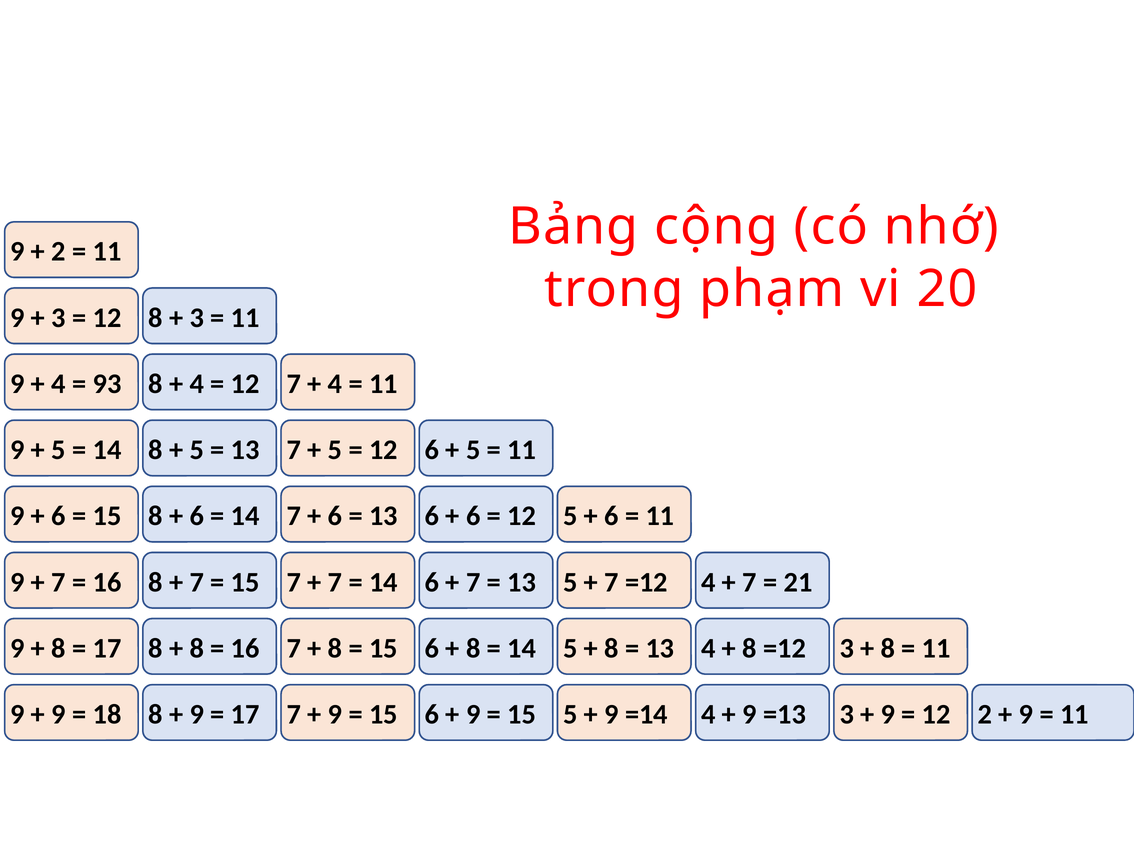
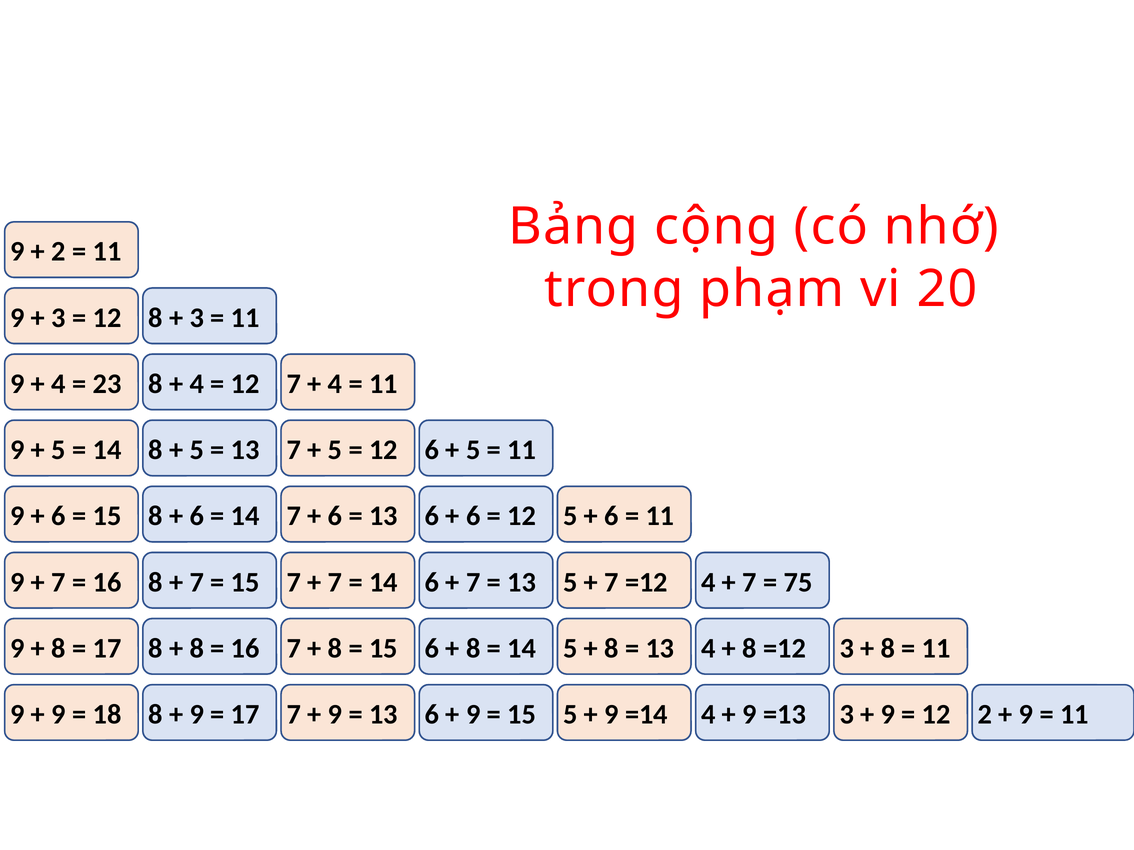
93: 93 -> 23
21: 21 -> 75
15 at (383, 715): 15 -> 13
